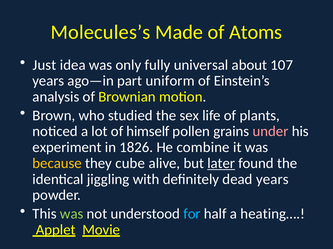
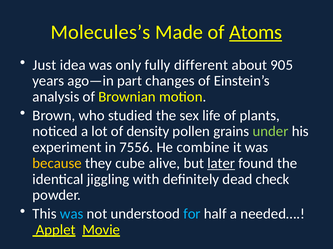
Atoms underline: none -> present
universal: universal -> different
107: 107 -> 905
uniform: uniform -> changes
himself: himself -> density
under colour: pink -> light green
1826: 1826 -> 7556
dead years: years -> check
was at (72, 214) colour: light green -> light blue
heating…: heating… -> needed…
